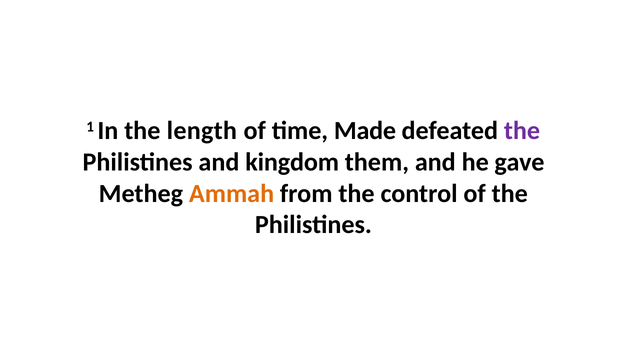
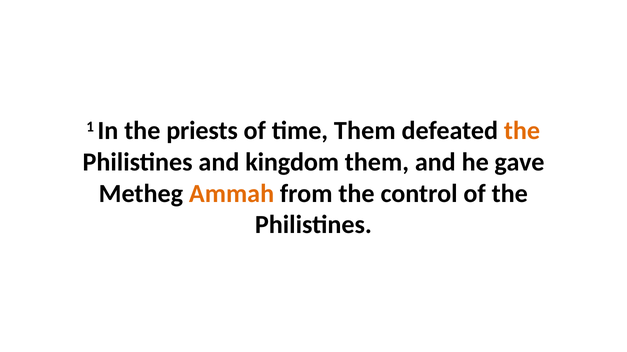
length: length -> priests
time Made: Made -> Them
the at (522, 131) colour: purple -> orange
